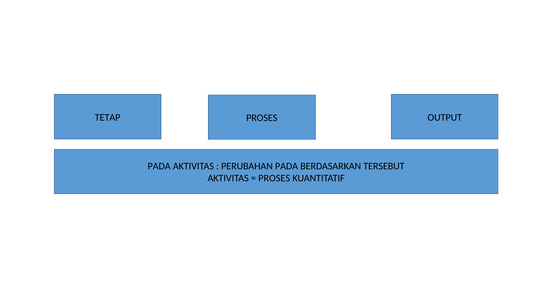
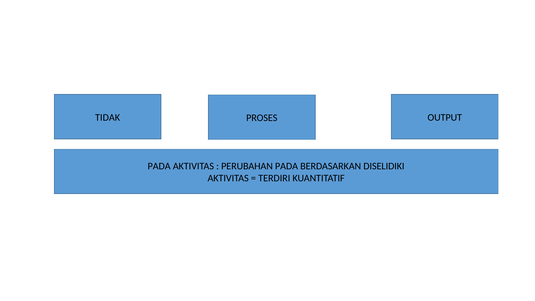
TETAP: TETAP -> TIDAK
TERSEBUT: TERSEBUT -> DISELIDIKI
PROSES at (274, 178): PROSES -> TERDIRI
